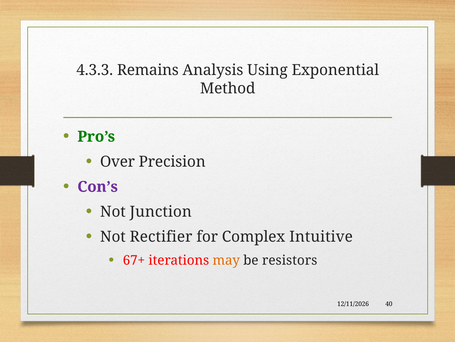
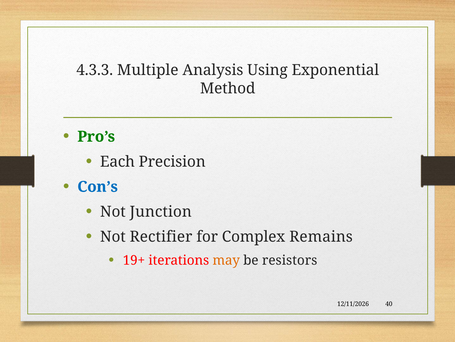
Remains: Remains -> Multiple
Over: Over -> Each
Con’s colour: purple -> blue
Intuitive: Intuitive -> Remains
67+: 67+ -> 19+
